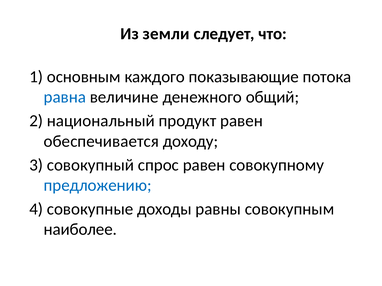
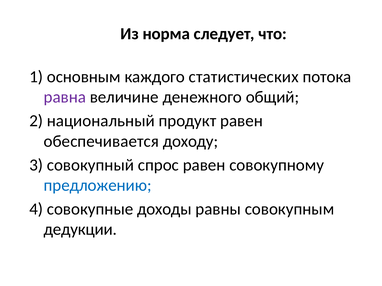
земли: земли -> норма
показывающие: показывающие -> статистических
равна colour: blue -> purple
наиболее: наиболее -> дедукции
